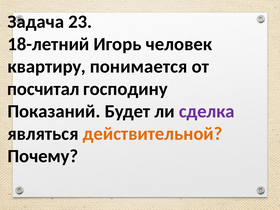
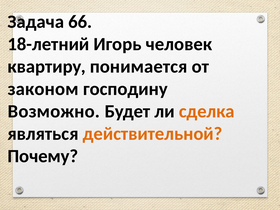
23: 23 -> 66
посчитал: посчитал -> законом
Показаний: Показаний -> Возможно
сделка colour: purple -> orange
